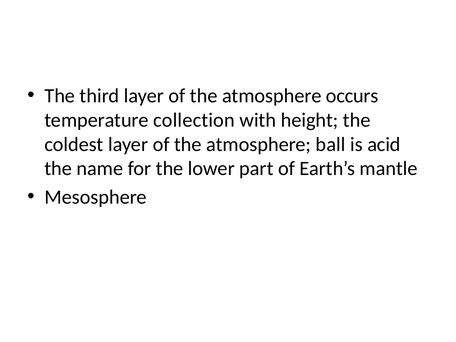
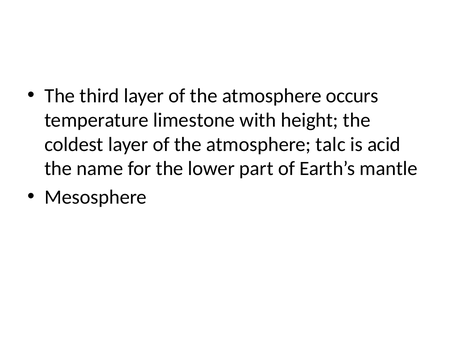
collection: collection -> limestone
ball: ball -> talc
